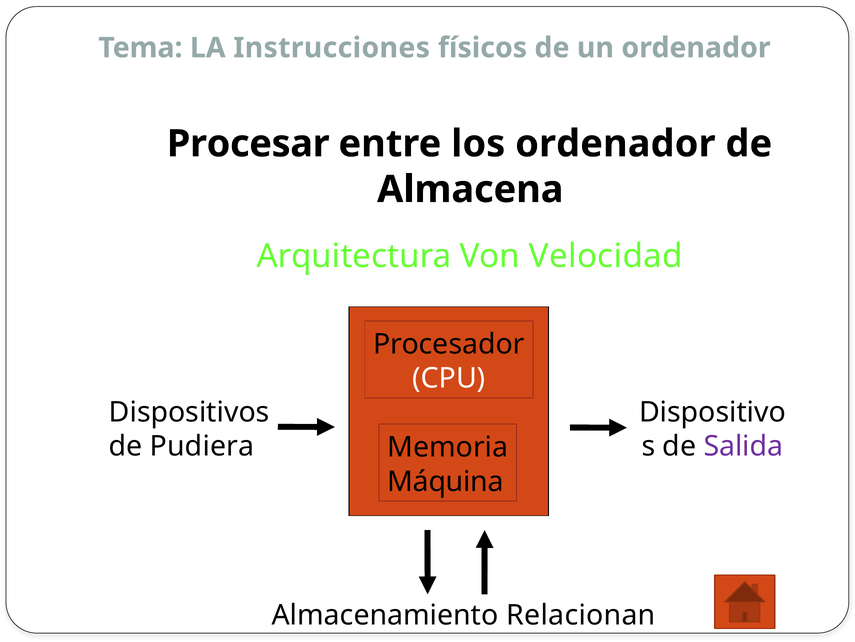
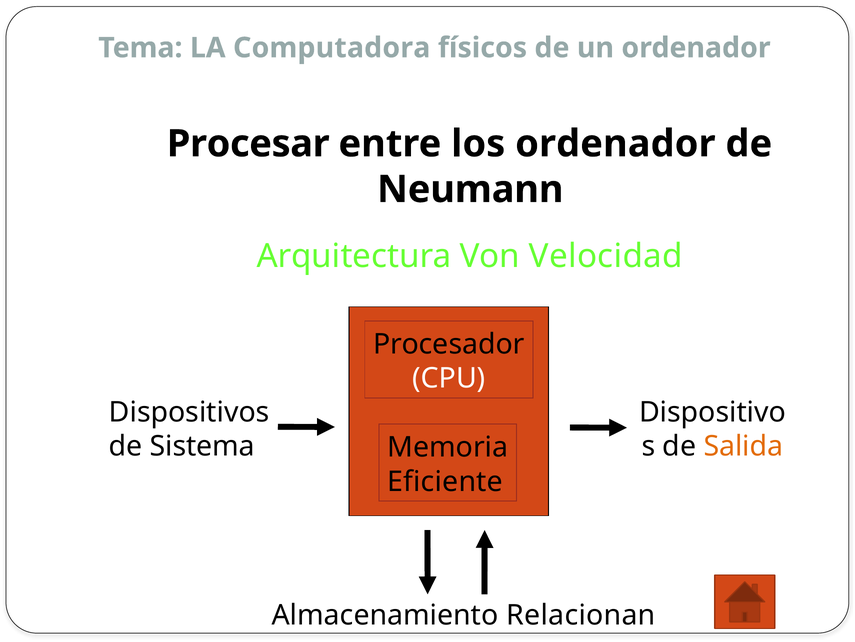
Instrucciones: Instrucciones -> Computadora
Almacena: Almacena -> Neumann
Pudiera: Pudiera -> Sistema
Salida colour: purple -> orange
Máquina: Máquina -> Eficiente
